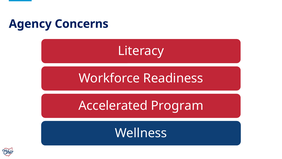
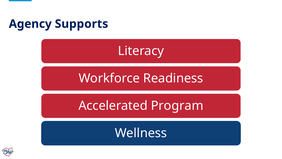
Concerns: Concerns -> Supports
